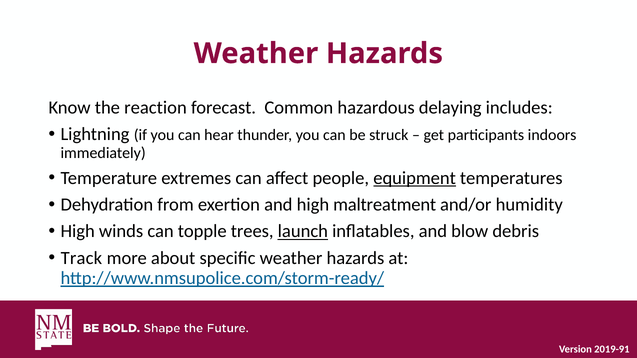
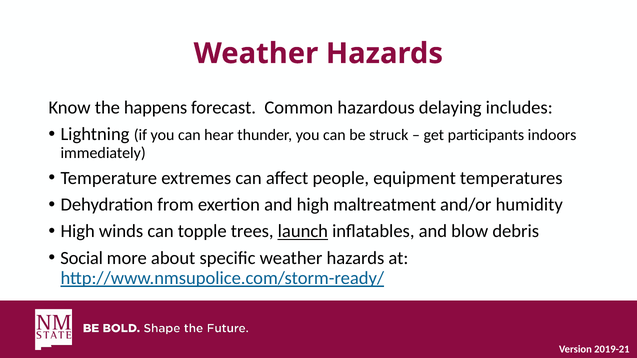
reaction: reaction -> happens
equipment underline: present -> none
Track: Track -> Social
2019-91: 2019-91 -> 2019-21
